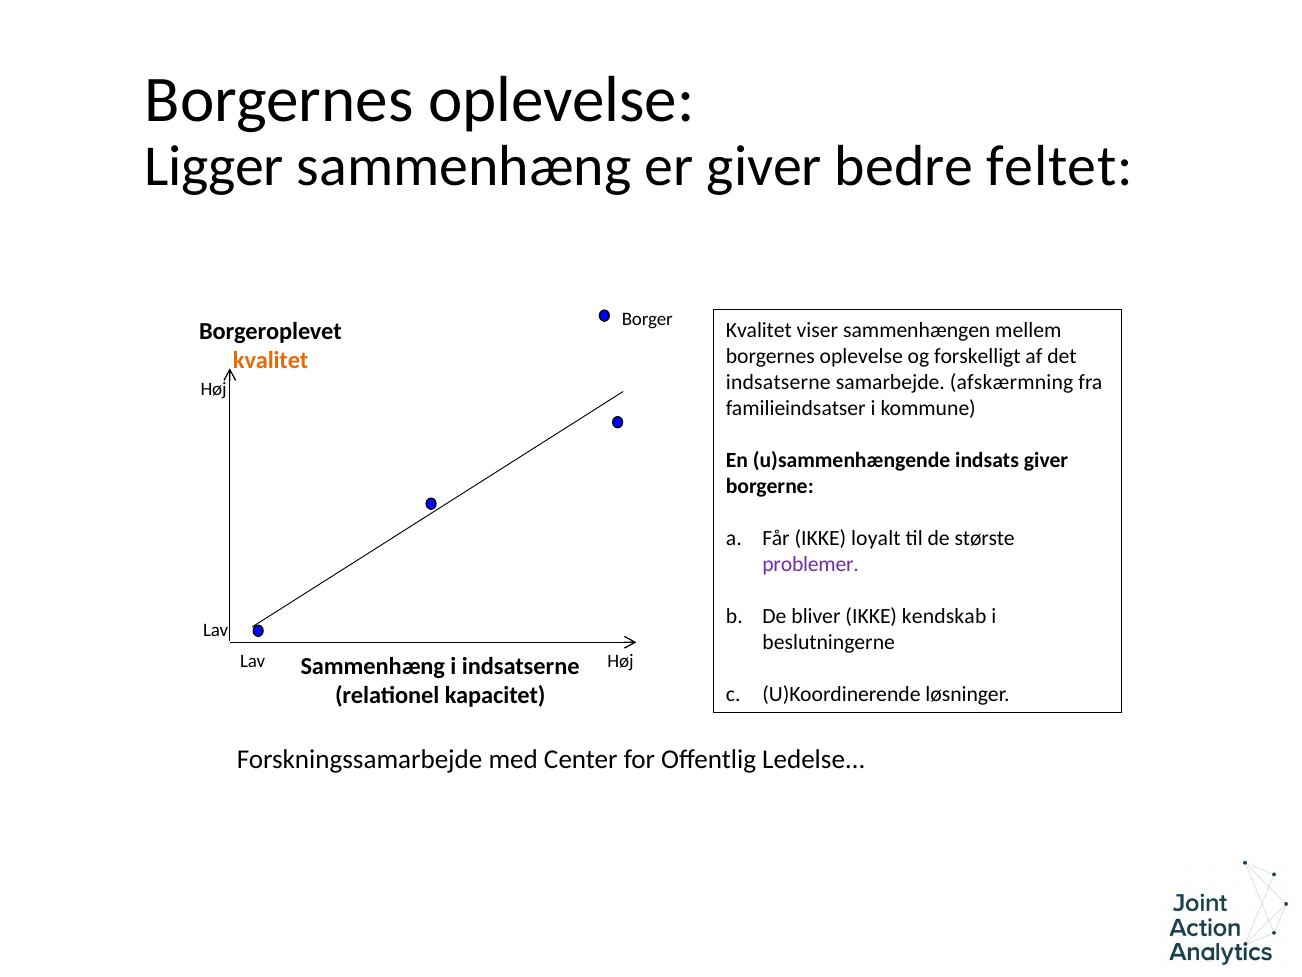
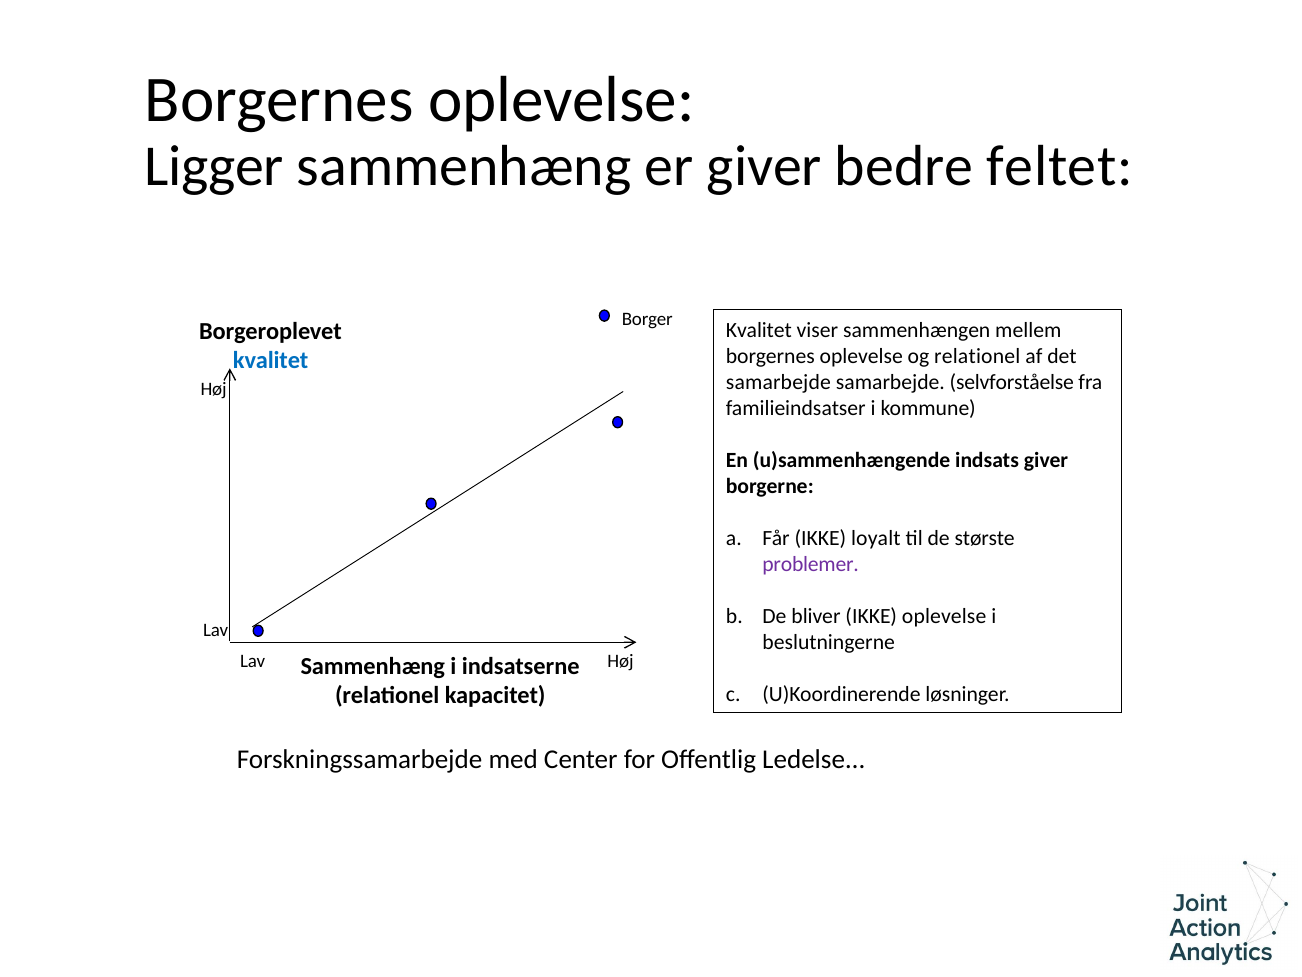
og forskelligt: forskelligt -> relationel
kvalitet at (271, 360) colour: orange -> blue
indsatserne at (778, 382): indsatserne -> samarbejde
afskærmning: afskærmning -> selvforståelse
IKKE kendskab: kendskab -> oplevelse
